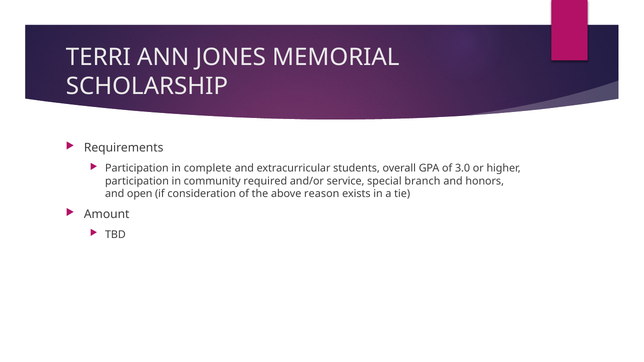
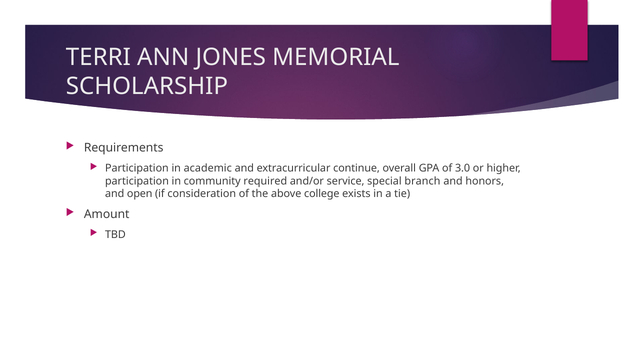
complete: complete -> academic
students: students -> continue
reason: reason -> college
